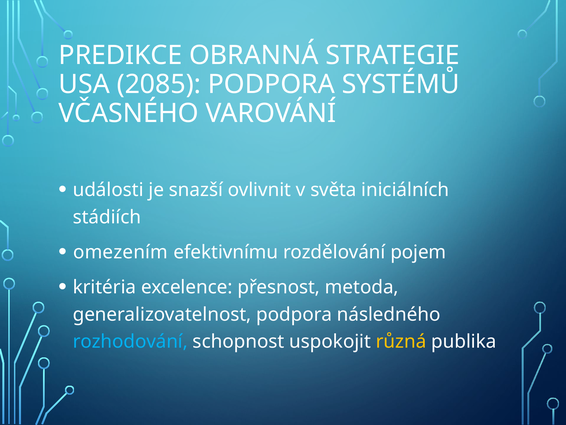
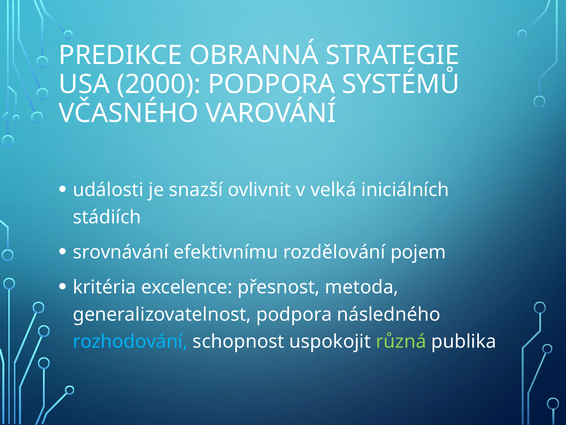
2085: 2085 -> 2000
světa: světa -> velká
omezením: omezením -> srovnávání
různá colour: yellow -> light green
